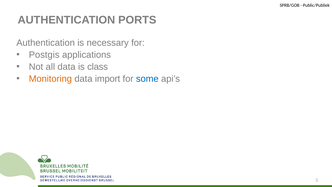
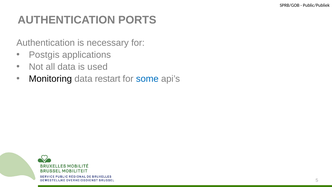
class: class -> used
Monitoring colour: orange -> black
import: import -> restart
